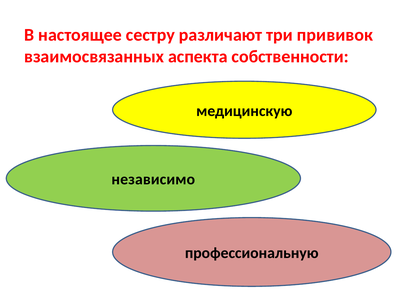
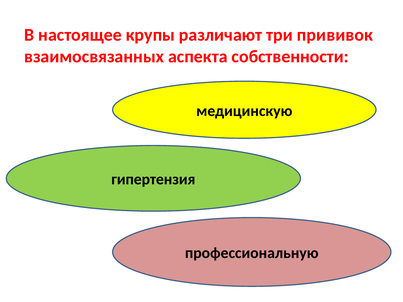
сестру: сестру -> крупы
независимо: независимо -> гипертензия
